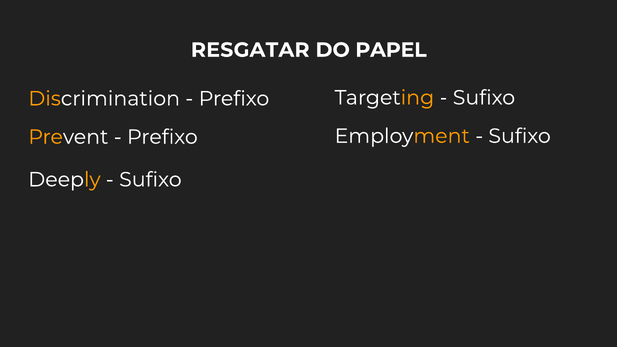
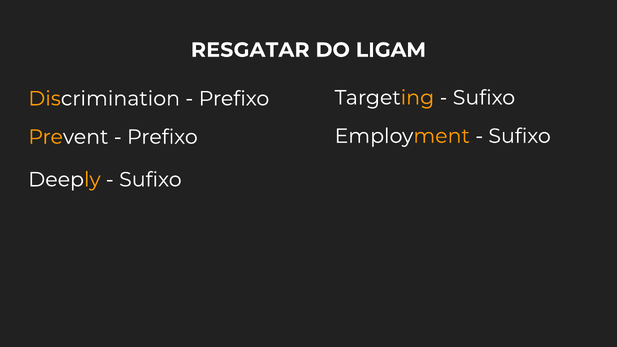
PAPEL: PAPEL -> LIGAM
